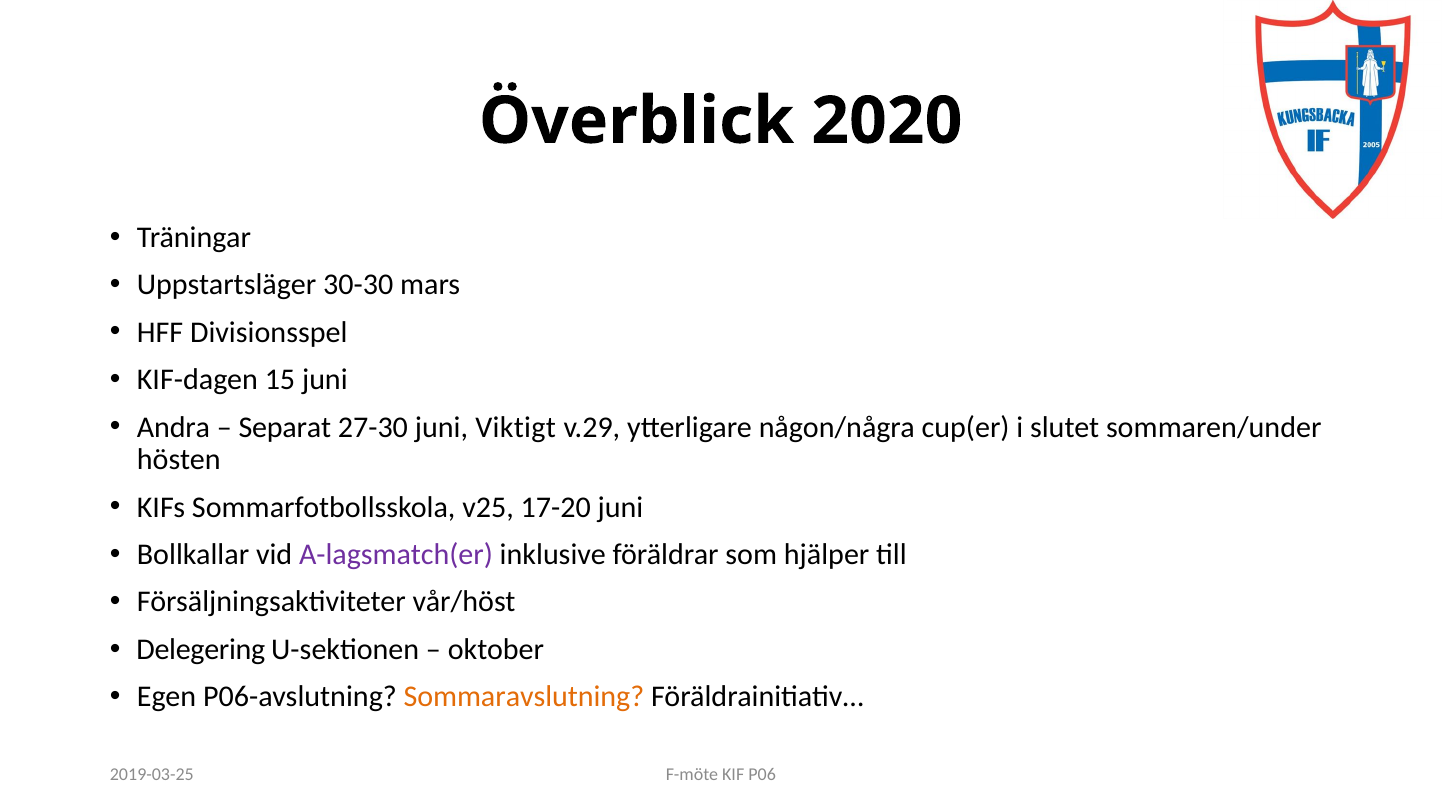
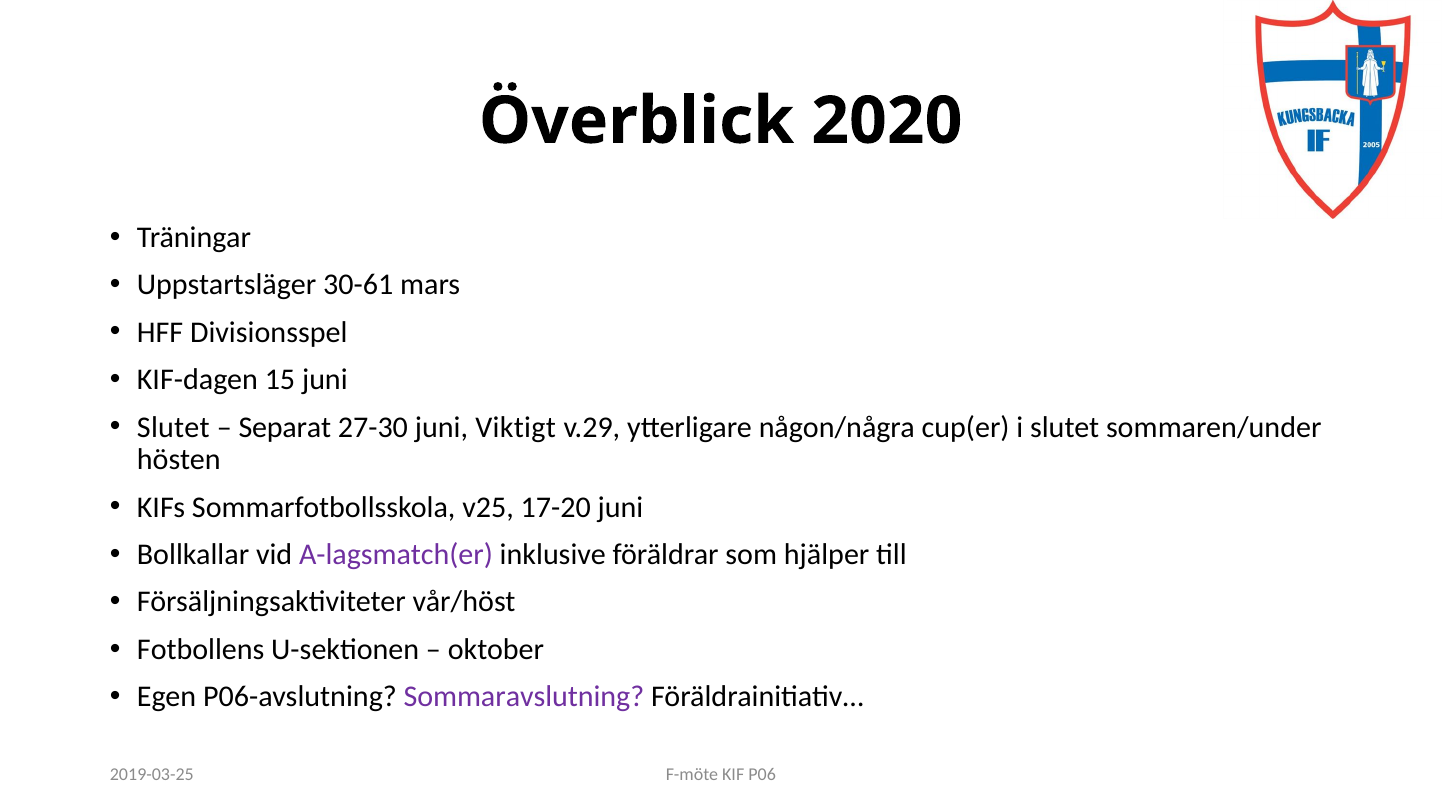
30-30: 30-30 -> 30-61
Andra at (174, 427): Andra -> Slutet
Delegering: Delegering -> Fotbollens
Sommaravslutning colour: orange -> purple
